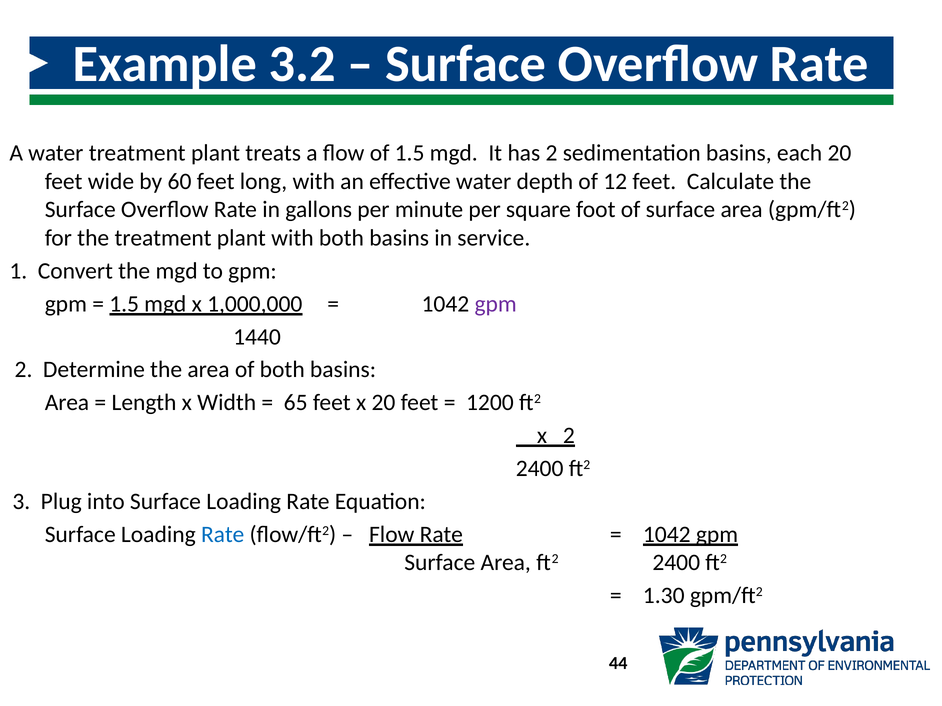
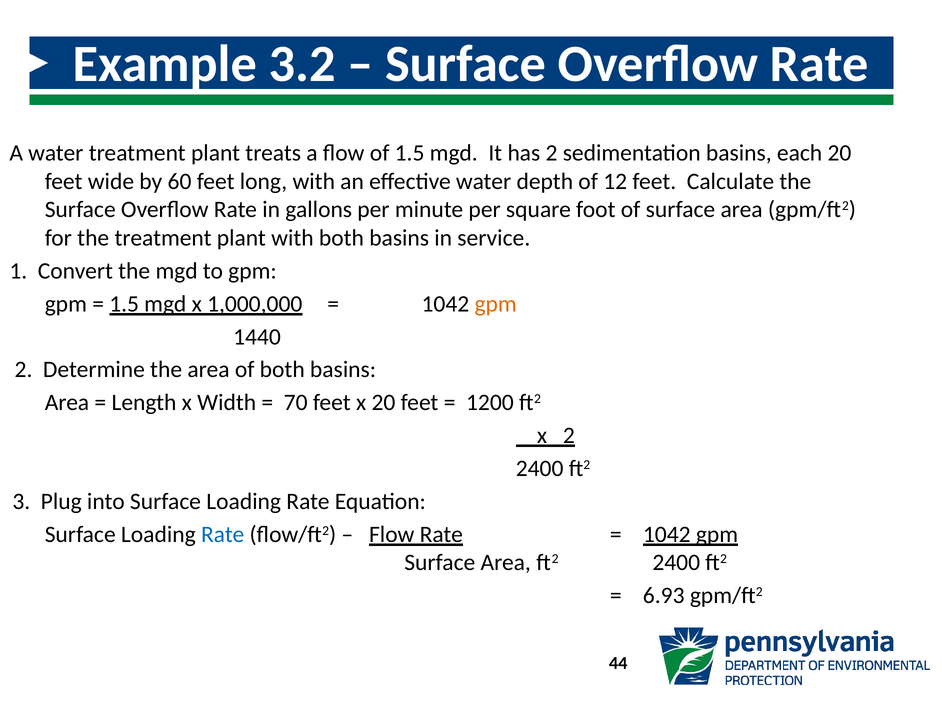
gpm at (496, 304) colour: purple -> orange
65: 65 -> 70
1.30: 1.30 -> 6.93
